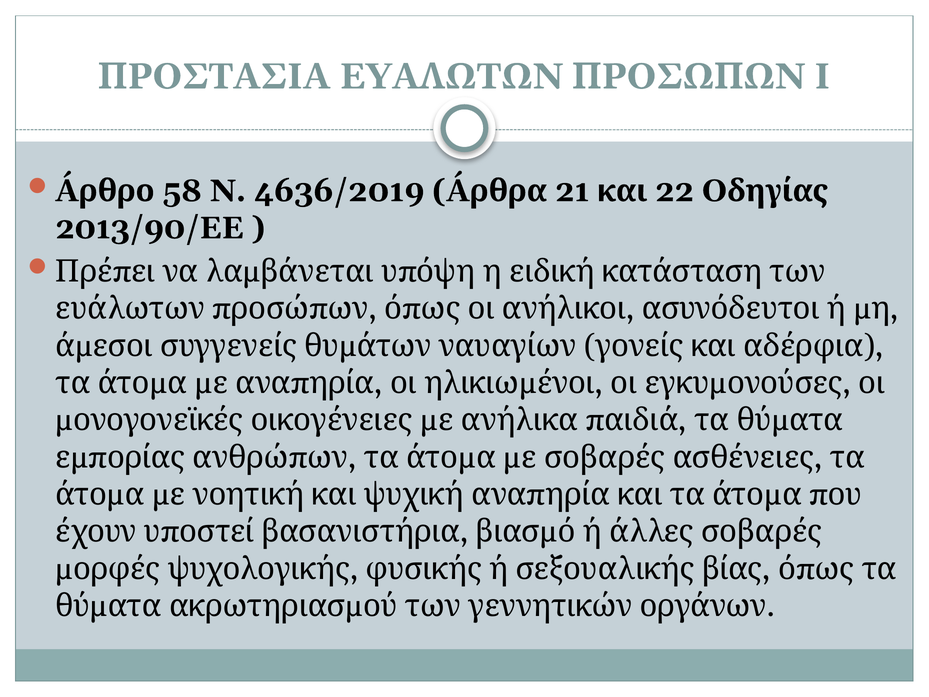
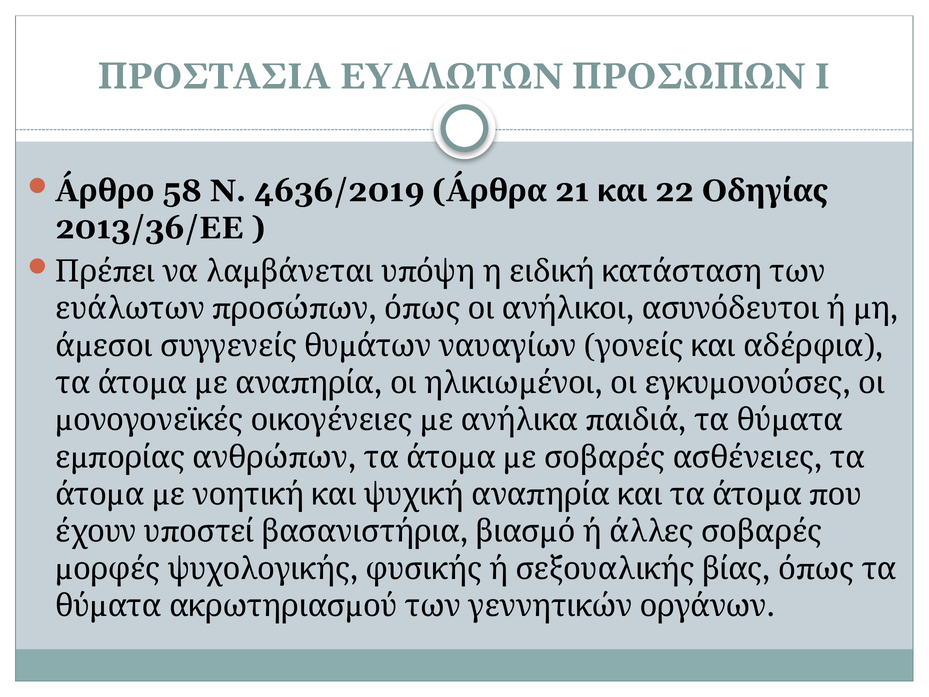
2013/90/ΕΕ: 2013/90/ΕΕ -> 2013/36/ΕΕ
